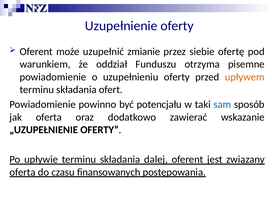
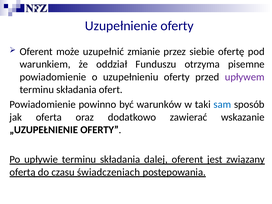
upływem colour: orange -> purple
potencjału: potencjału -> warunków
finansowanych: finansowanych -> świadczeniach
